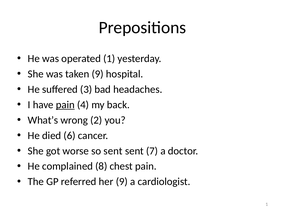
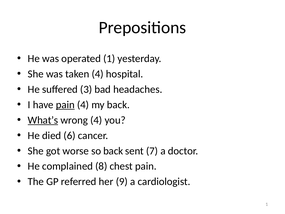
taken 9: 9 -> 4
What’s underline: none -> present
wrong 2: 2 -> 4
so sent: sent -> back
